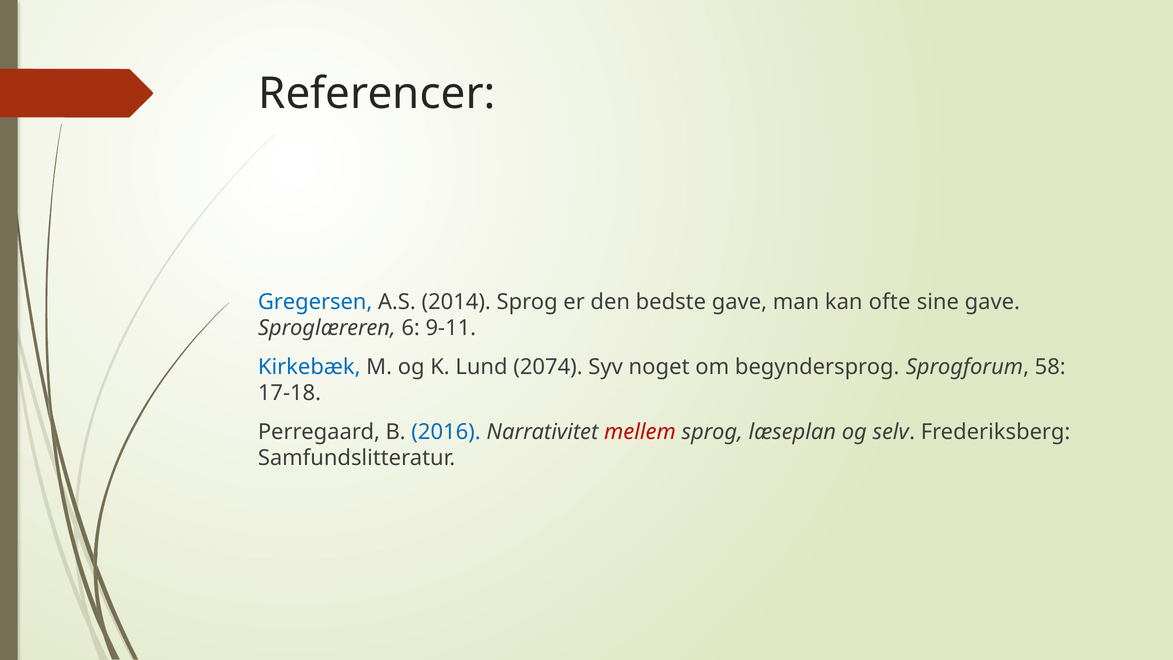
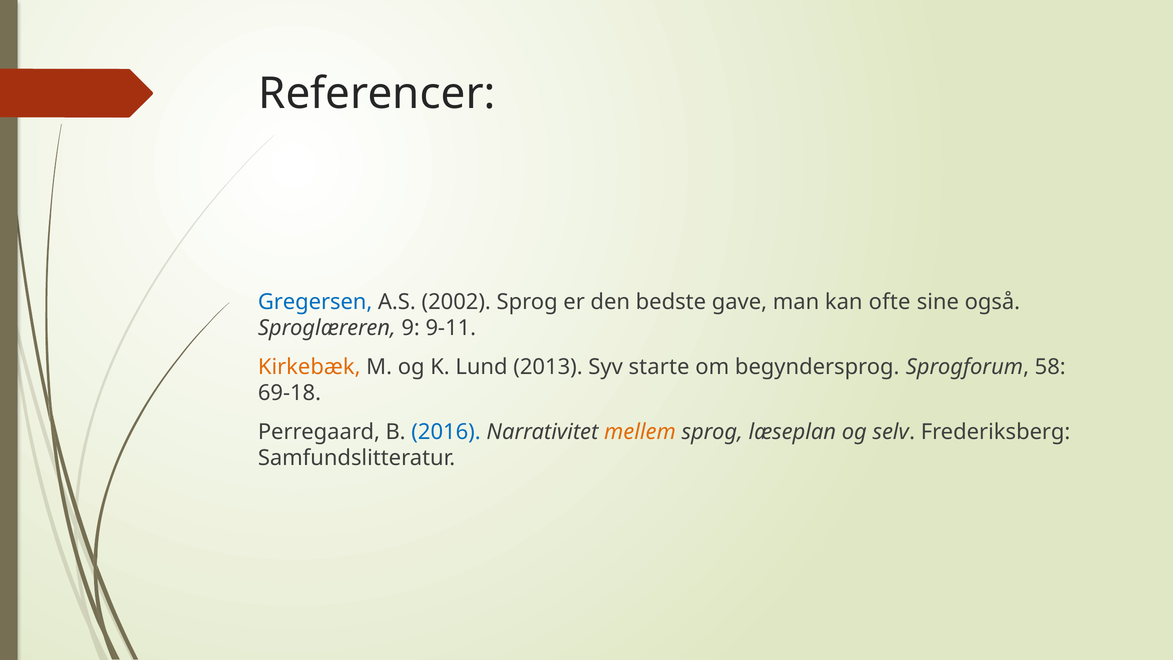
2014: 2014 -> 2002
sine gave: gave -> også
6: 6 -> 9
Kirkebæk colour: blue -> orange
2074: 2074 -> 2013
noget: noget -> starte
17-18: 17-18 -> 69-18
mellem colour: red -> orange
